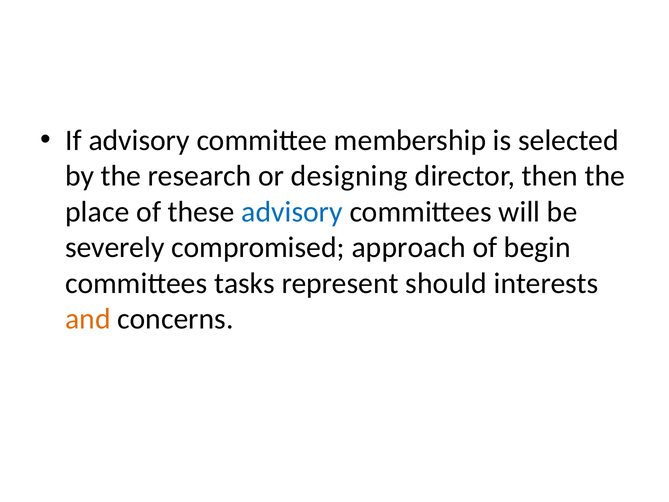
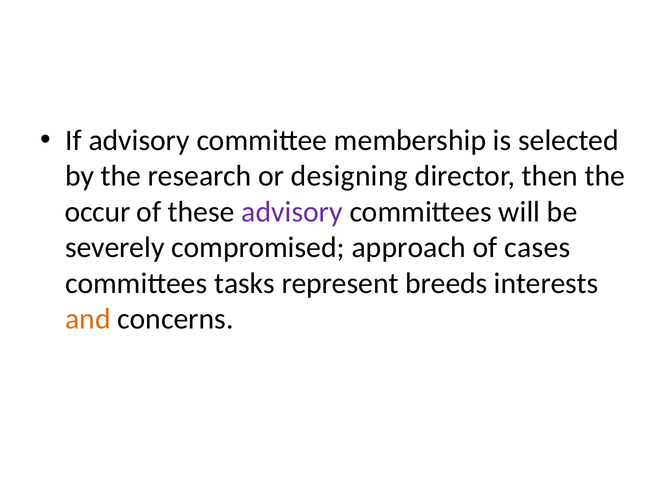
place: place -> occur
advisory at (292, 212) colour: blue -> purple
begin: begin -> cases
should: should -> breeds
